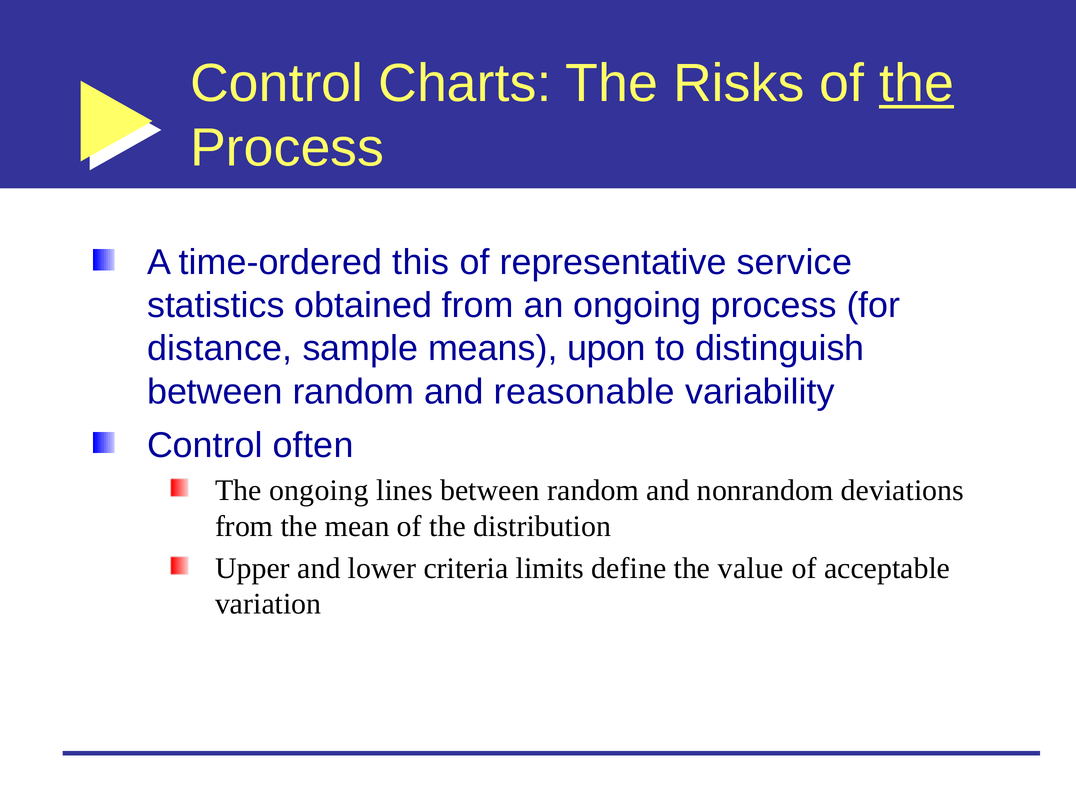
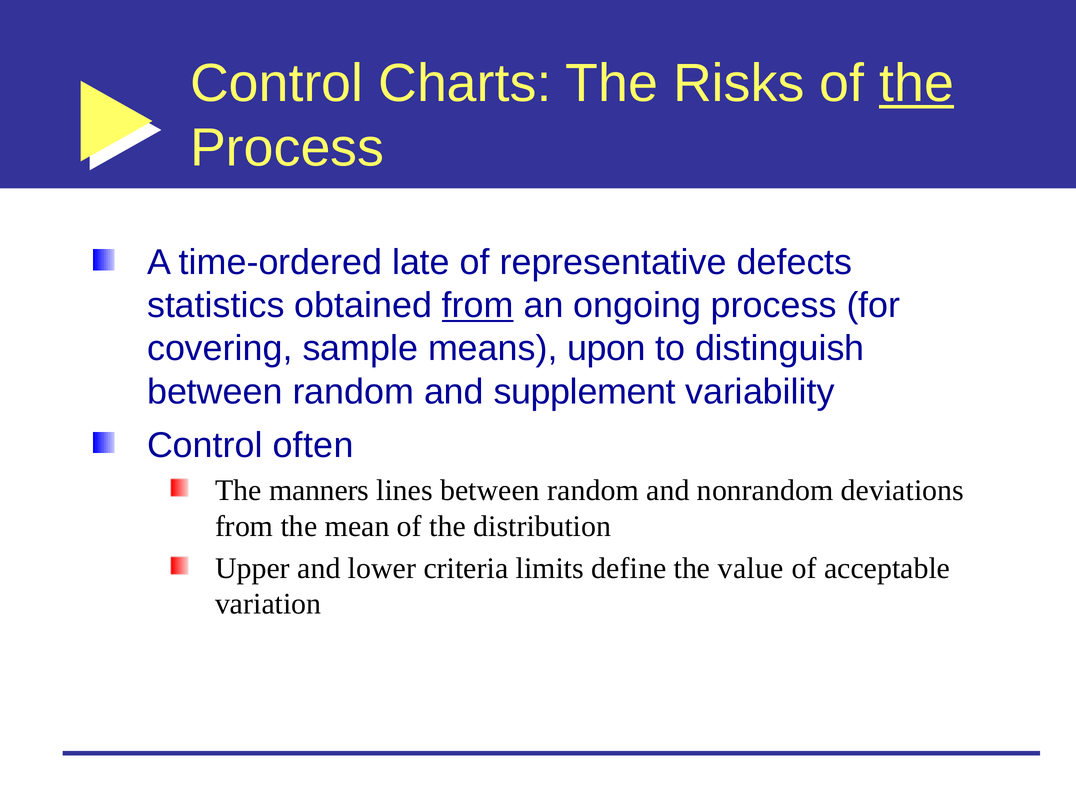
this: this -> late
service: service -> defects
from at (478, 306) underline: none -> present
distance: distance -> covering
reasonable: reasonable -> supplement
The ongoing: ongoing -> manners
